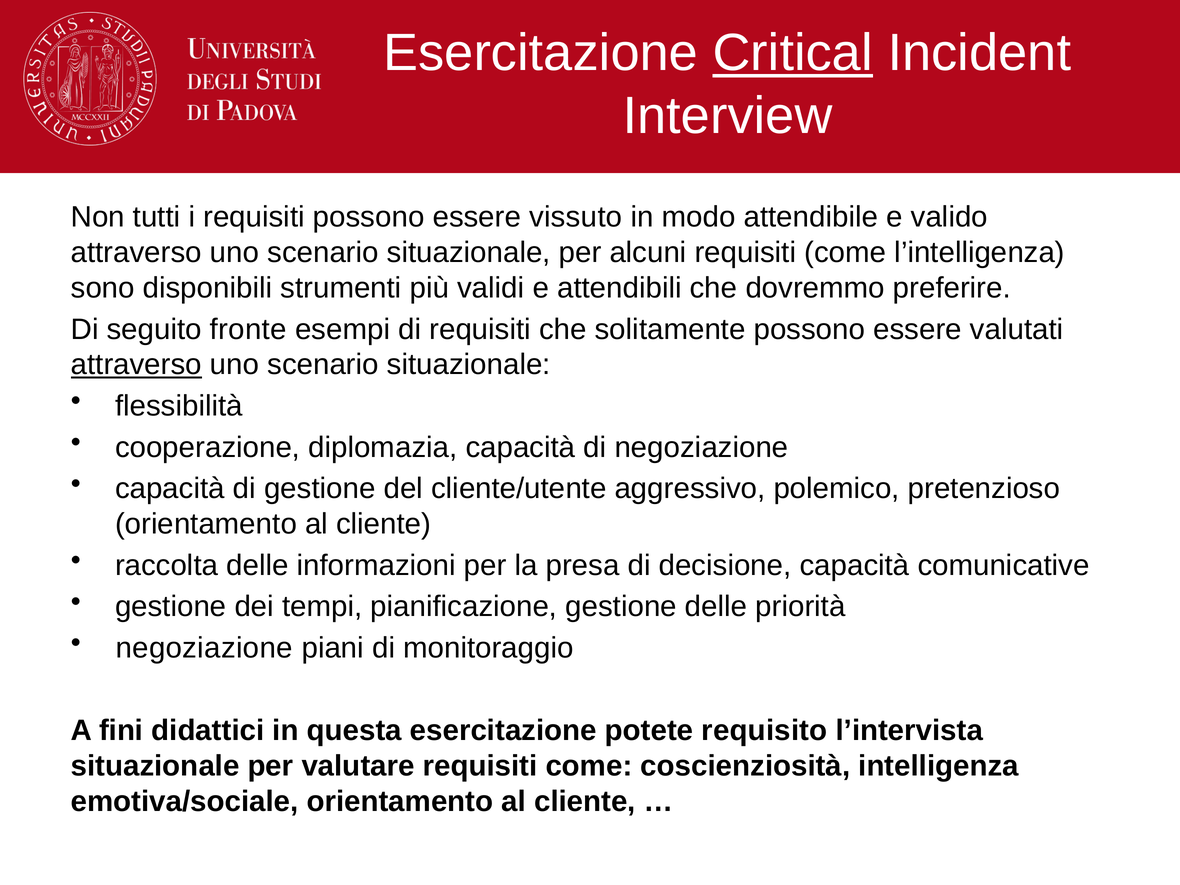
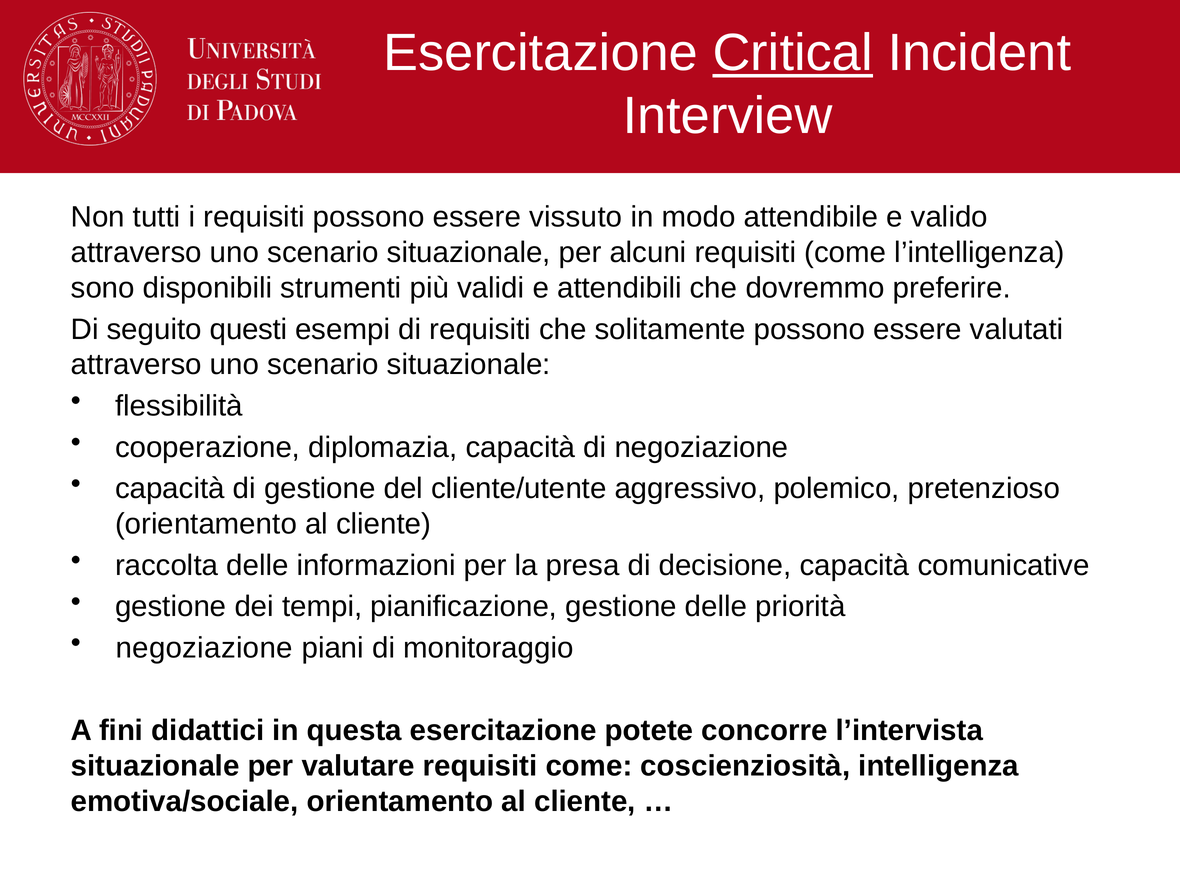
fronte: fronte -> questi
attraverso at (136, 365) underline: present -> none
requisito: requisito -> concorre
